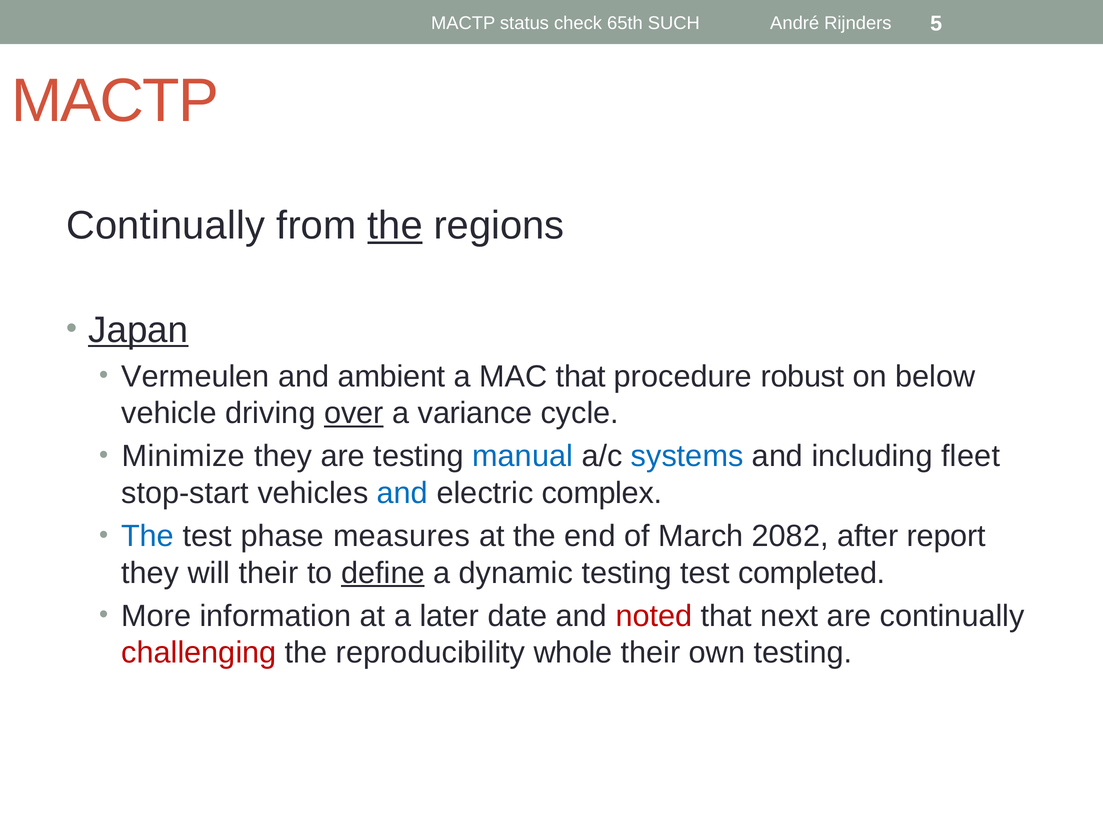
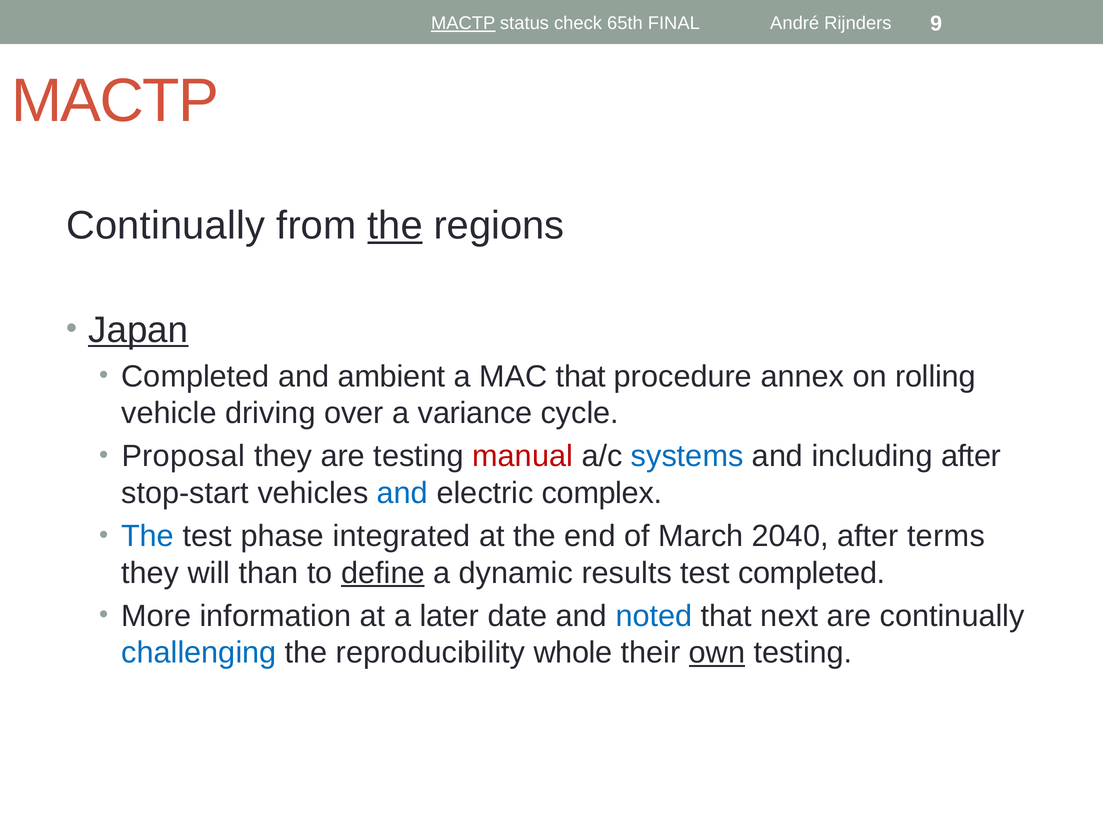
MACTP at (463, 23) underline: none -> present
SUCH: SUCH -> FINAL
5: 5 -> 9
Vermeulen at (195, 376): Vermeulen -> Completed
robust: robust -> annex
below: below -> rolling
over underline: present -> none
Minimize: Minimize -> Proposal
manual colour: blue -> red
including fleet: fleet -> after
measures: measures -> integrated
2082: 2082 -> 2040
report: report -> terms
will their: their -> than
dynamic testing: testing -> results
noted colour: red -> blue
challenging colour: red -> blue
own underline: none -> present
